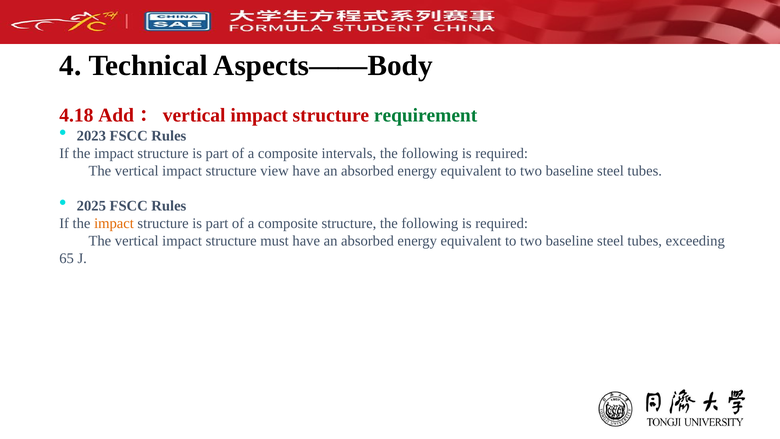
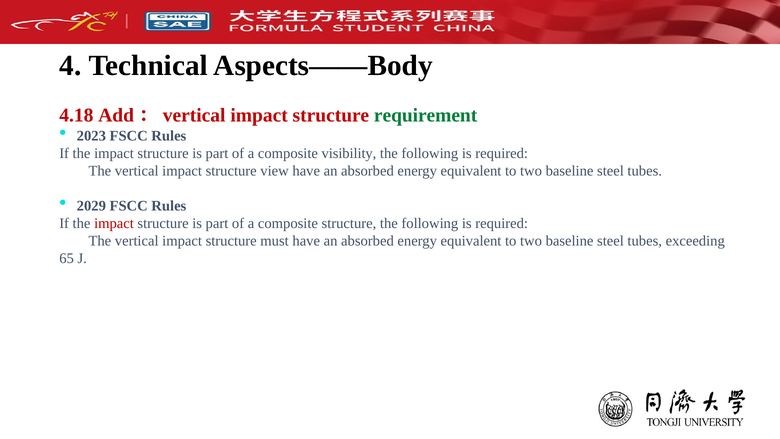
intervals: intervals -> visibility
2025: 2025 -> 2029
impact at (114, 223) colour: orange -> red
